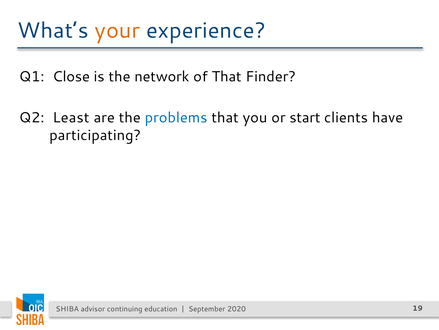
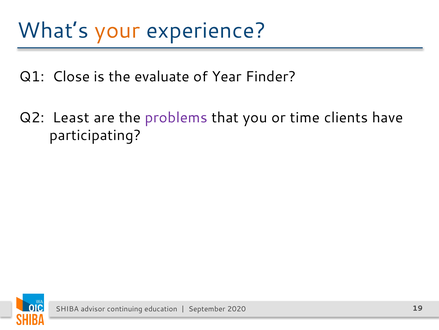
network: network -> evaluate
of That: That -> Year
problems colour: blue -> purple
start: start -> time
